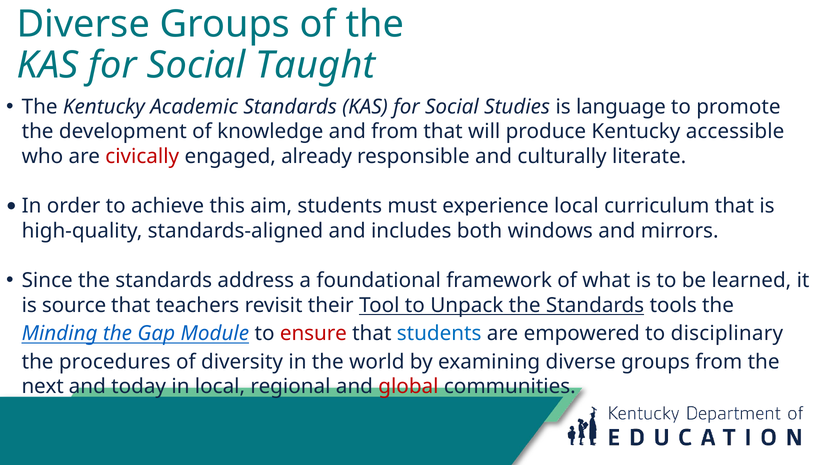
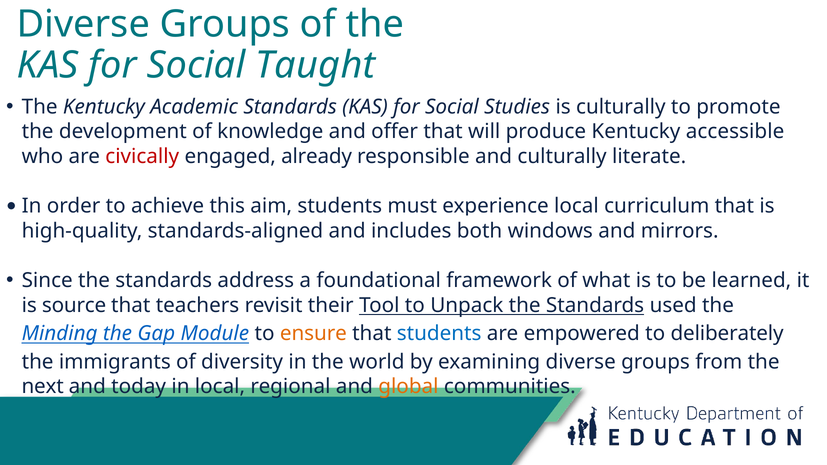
is language: language -> culturally
and from: from -> offer
tools: tools -> used
ensure colour: red -> orange
disciplinary: disciplinary -> deliberately
procedures: procedures -> immigrants
global colour: red -> orange
